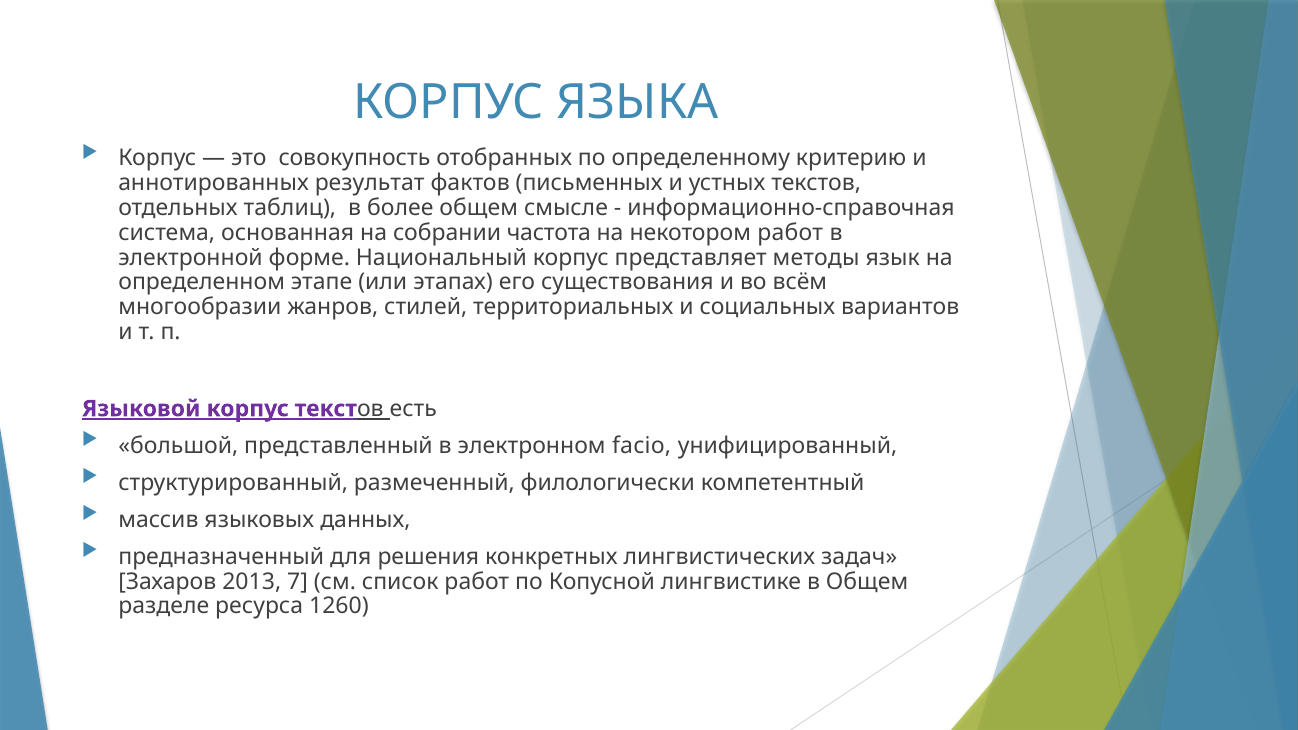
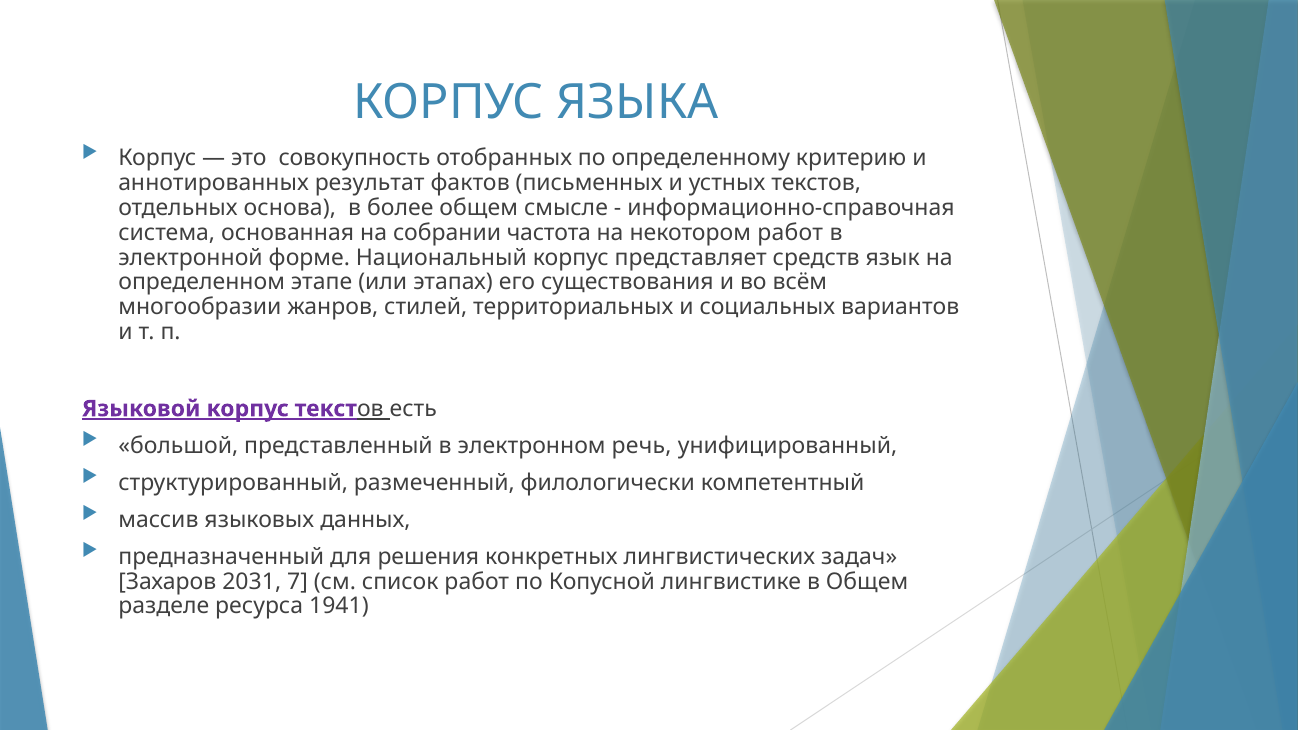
таблиц: таблиц -> основа
методы: методы -> средств
facio: facio -> речь
2013: 2013 -> 2031
1260: 1260 -> 1941
